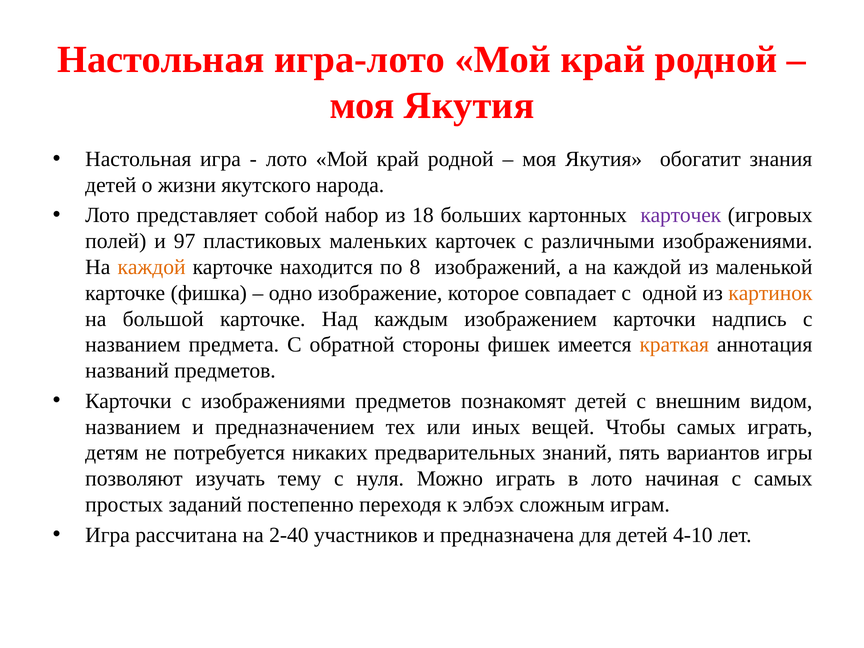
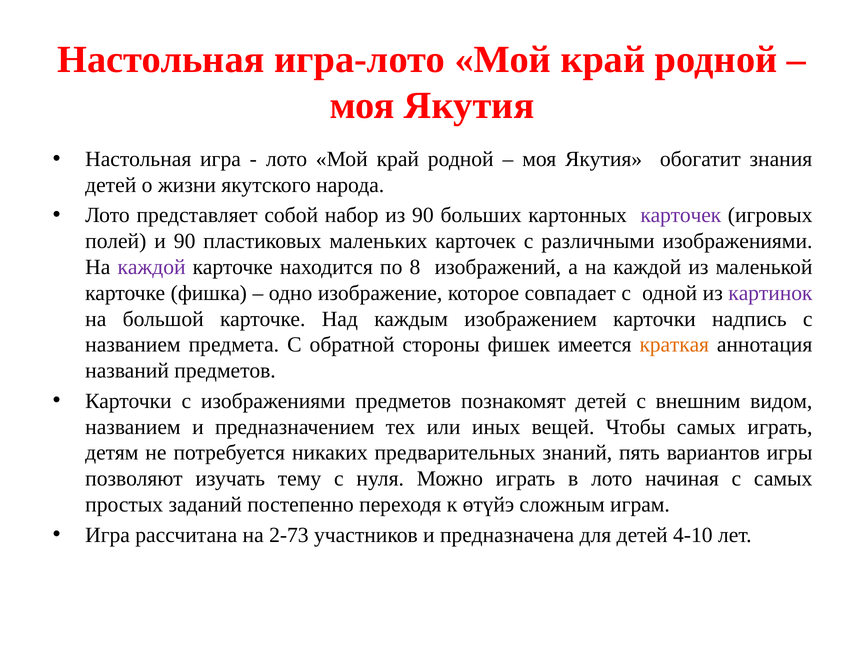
из 18: 18 -> 90
и 97: 97 -> 90
каждой at (152, 267) colour: orange -> purple
картинок colour: orange -> purple
элбэх: элбэх -> өтүйэ
2-40: 2-40 -> 2-73
